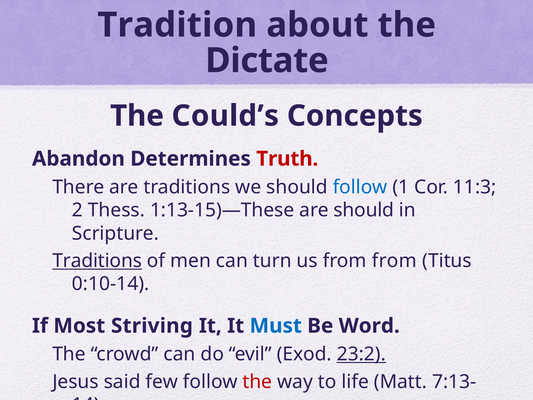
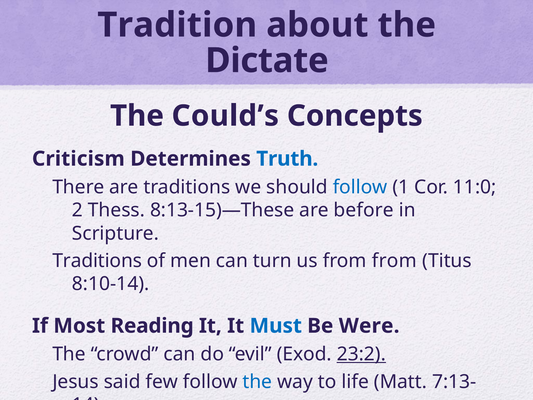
Abandon: Abandon -> Criticism
Truth colour: red -> blue
11:3: 11:3 -> 11:0
1:13-15)—These: 1:13-15)—These -> 8:13-15)—These
are should: should -> before
Traditions at (97, 261) underline: present -> none
0:10-14: 0:10-14 -> 8:10-14
Striving: Striving -> Reading
Word: Word -> Were
the at (257, 382) colour: red -> blue
